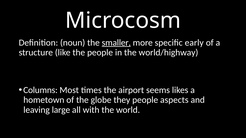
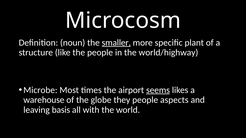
early: early -> plant
Columns: Columns -> Microbe
seems underline: none -> present
hometown: hometown -> warehouse
large: large -> basis
